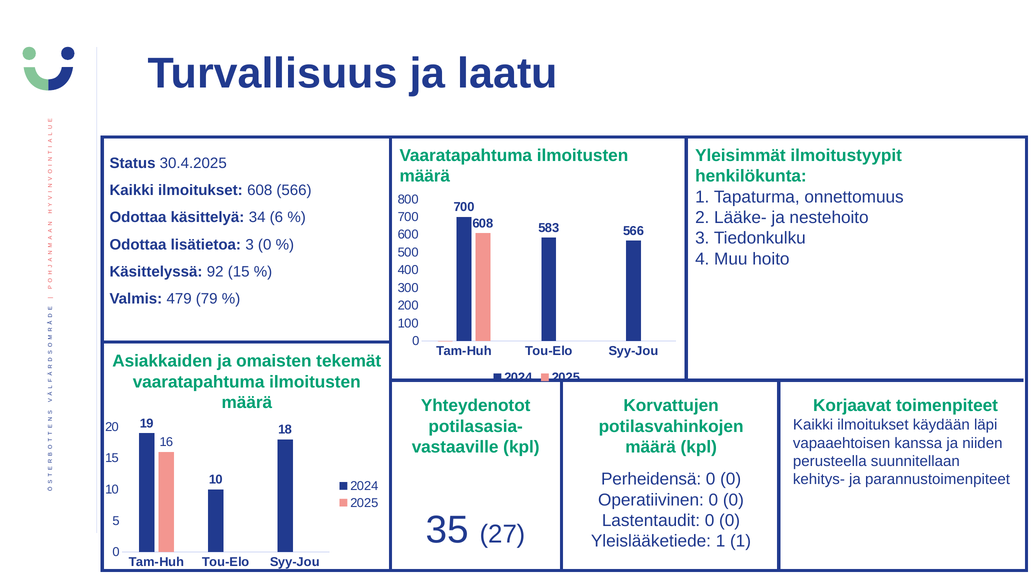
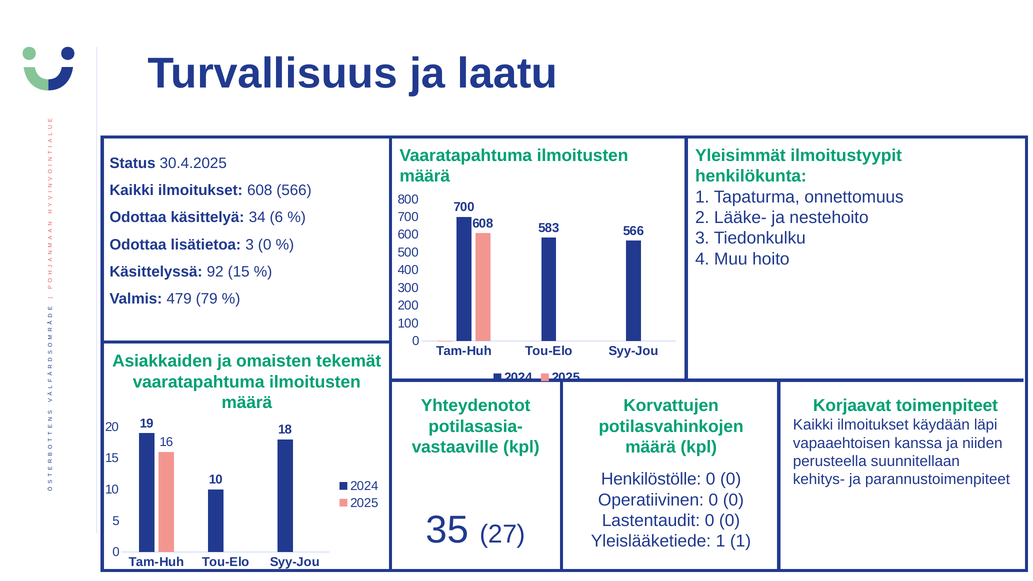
Perheidensä: Perheidensä -> Henkilöstölle
